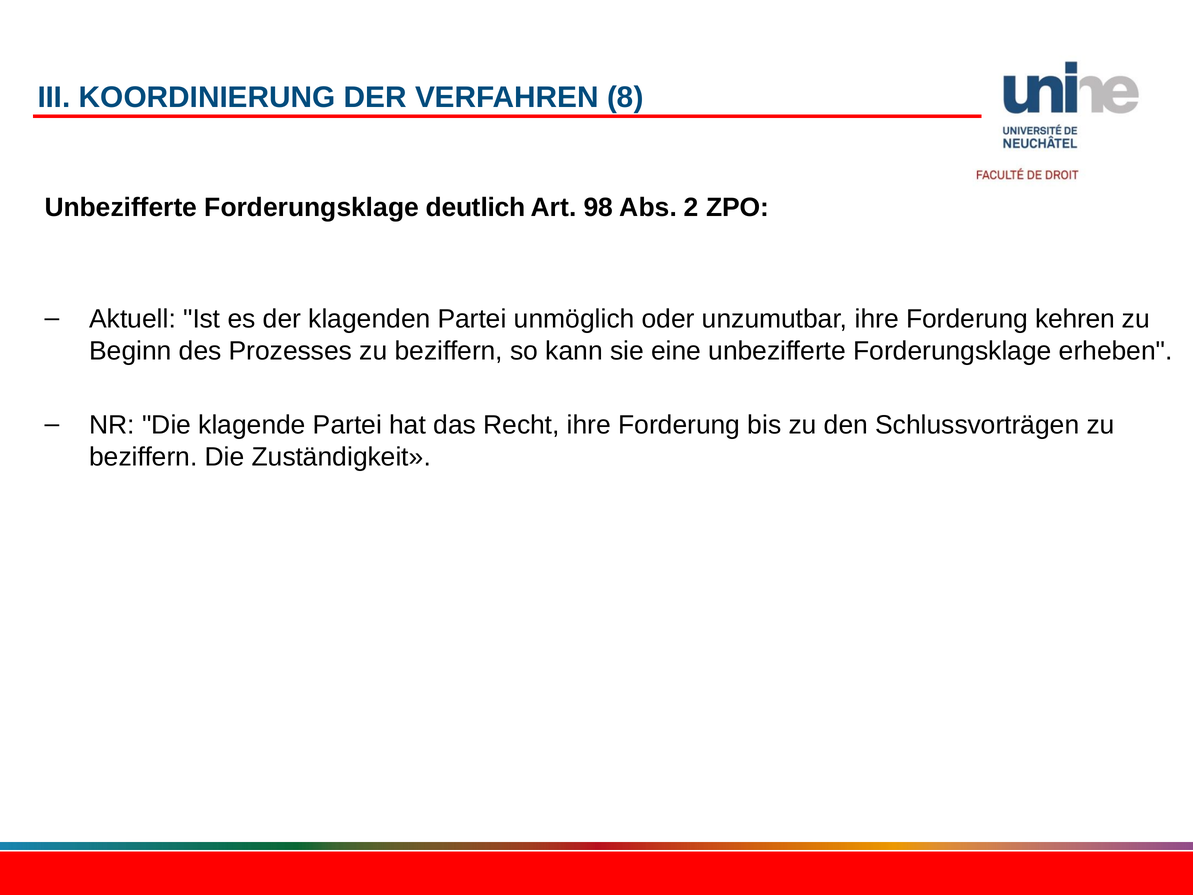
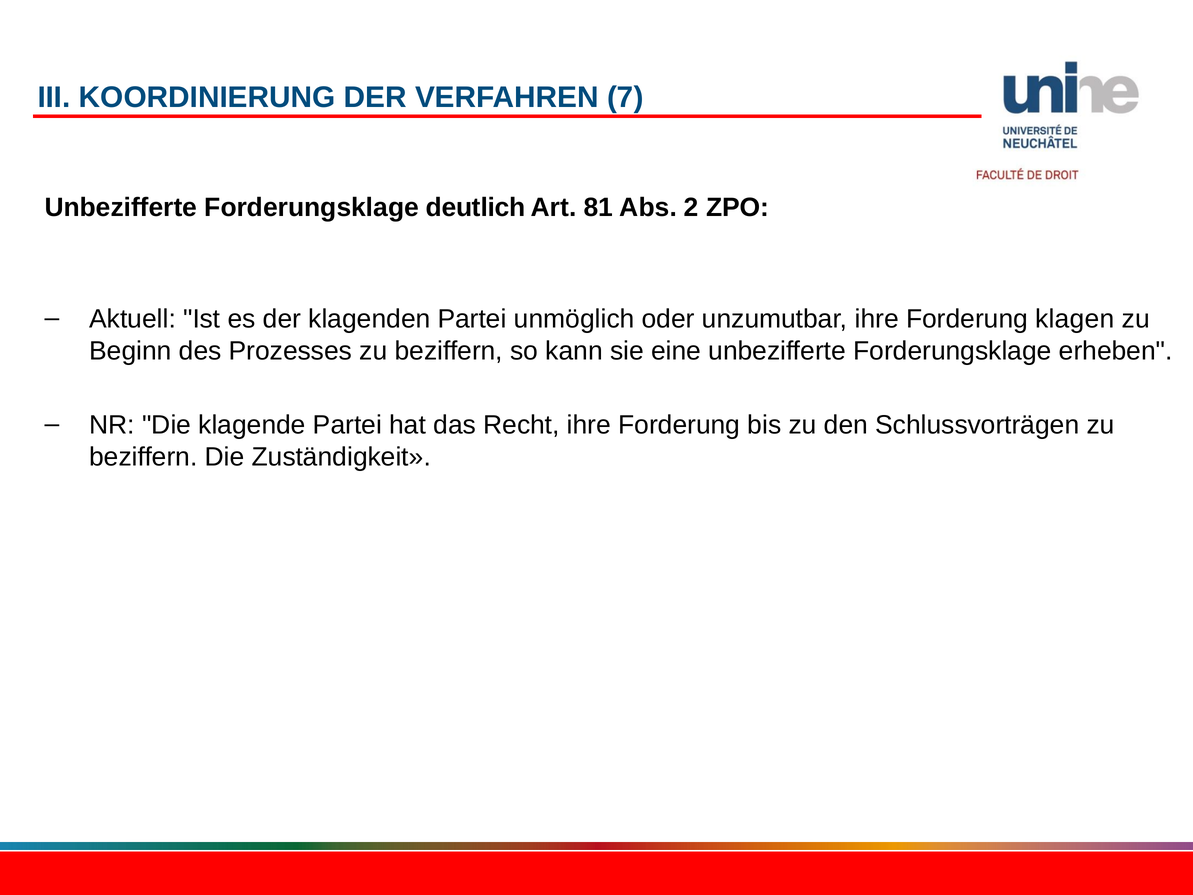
8: 8 -> 7
98: 98 -> 81
kehren: kehren -> klagen
